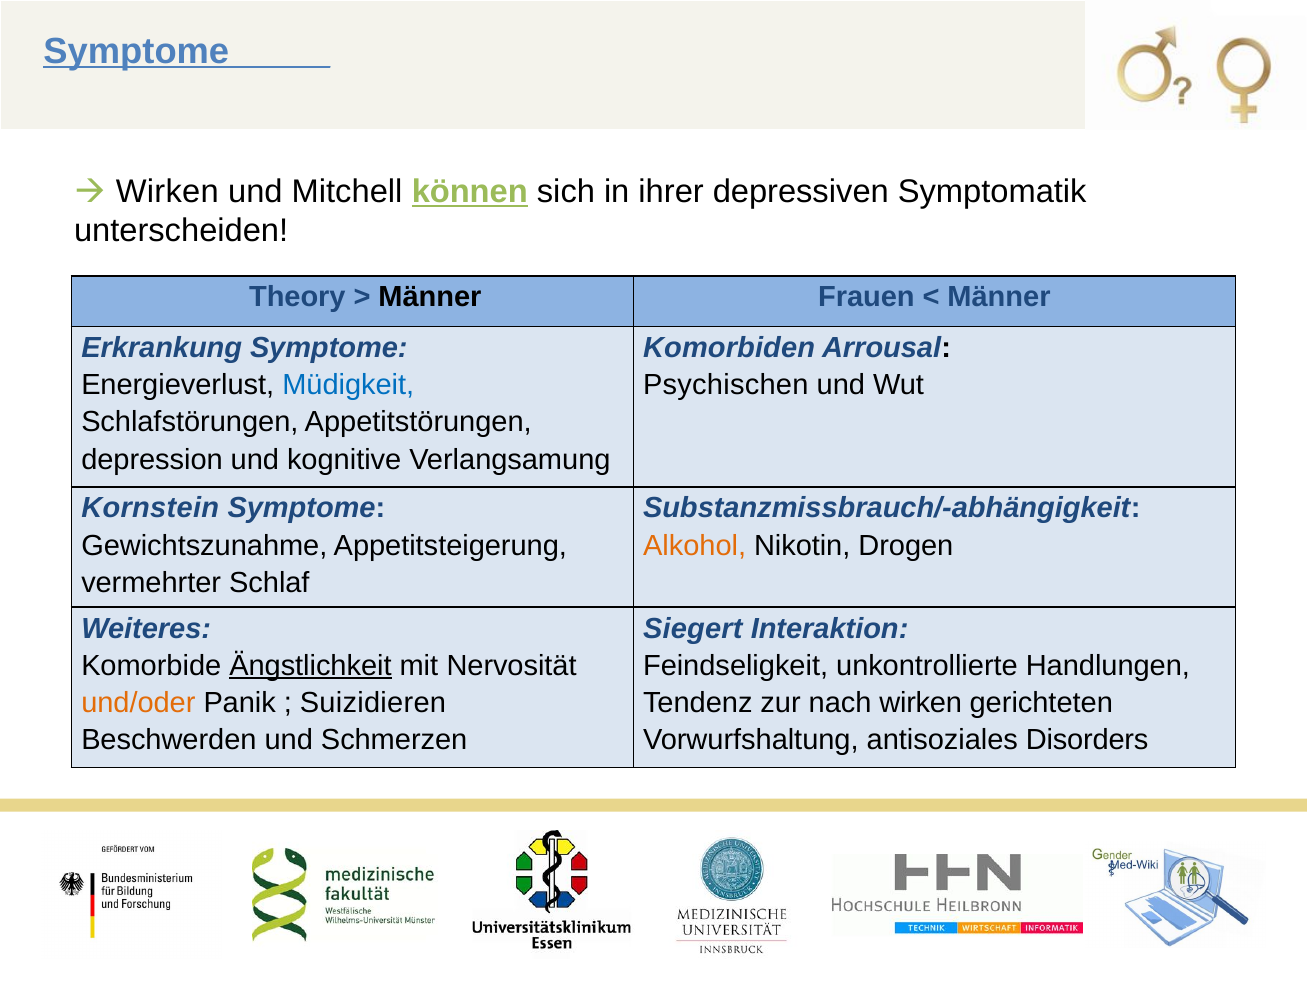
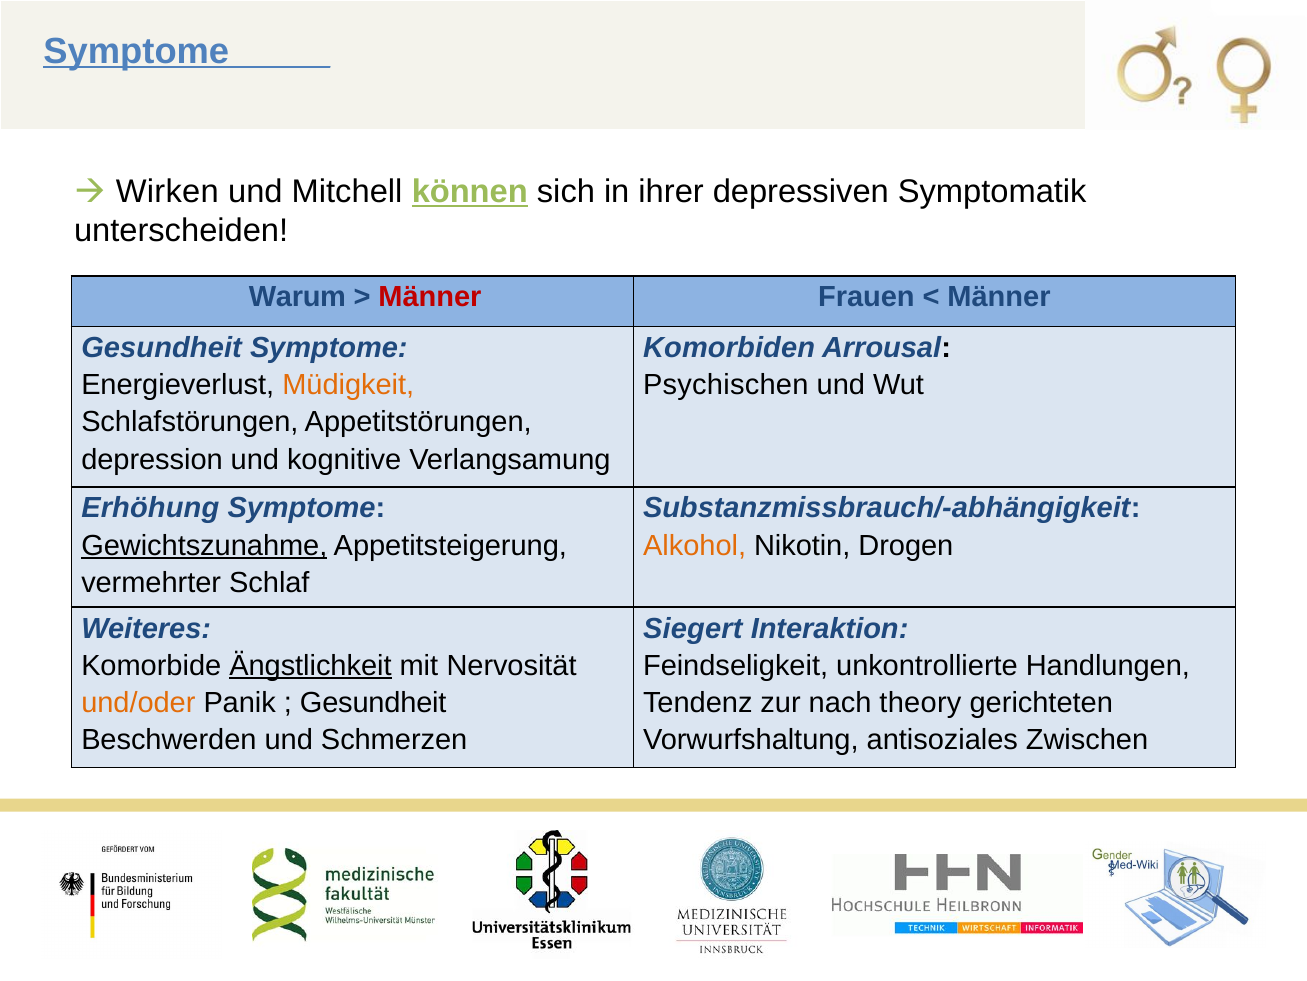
Theory: Theory -> Warum
Männer at (430, 297) colour: black -> red
Erkrankung at (162, 348): Erkrankung -> Gesundheit
Müdigkeit colour: blue -> orange
Kornstein: Kornstein -> Erhöhung
Gewichtszunahme underline: none -> present
Suizidieren at (373, 702): Suizidieren -> Gesundheit
nach wirken: wirken -> theory
Disorders: Disorders -> Zwischen
